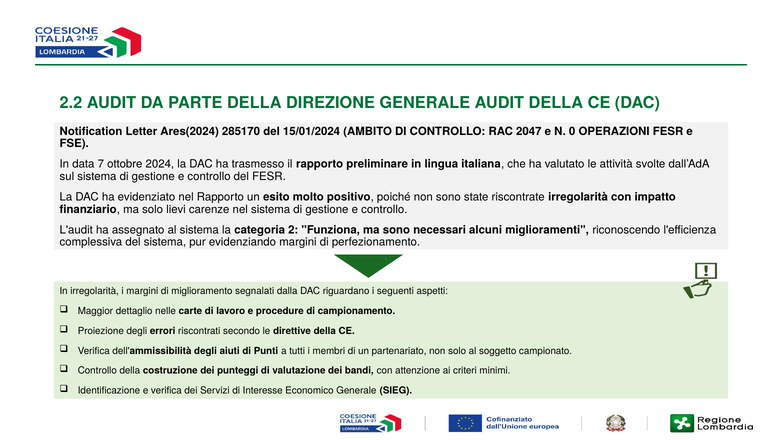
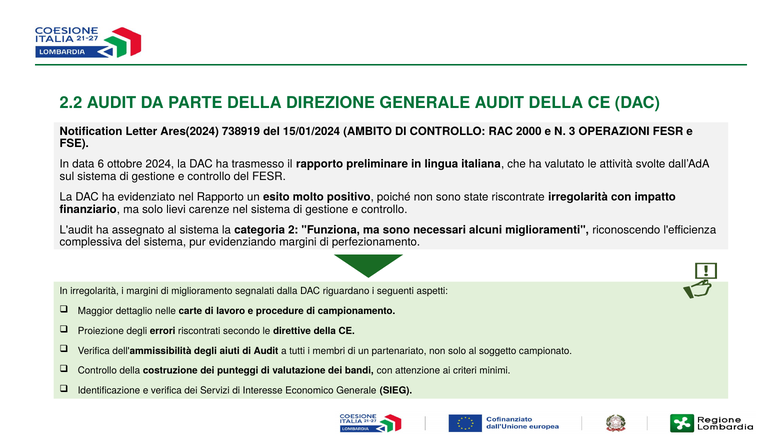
285170: 285170 -> 738919
2047: 2047 -> 2000
0: 0 -> 3
7: 7 -> 6
di Punti: Punti -> Audit
